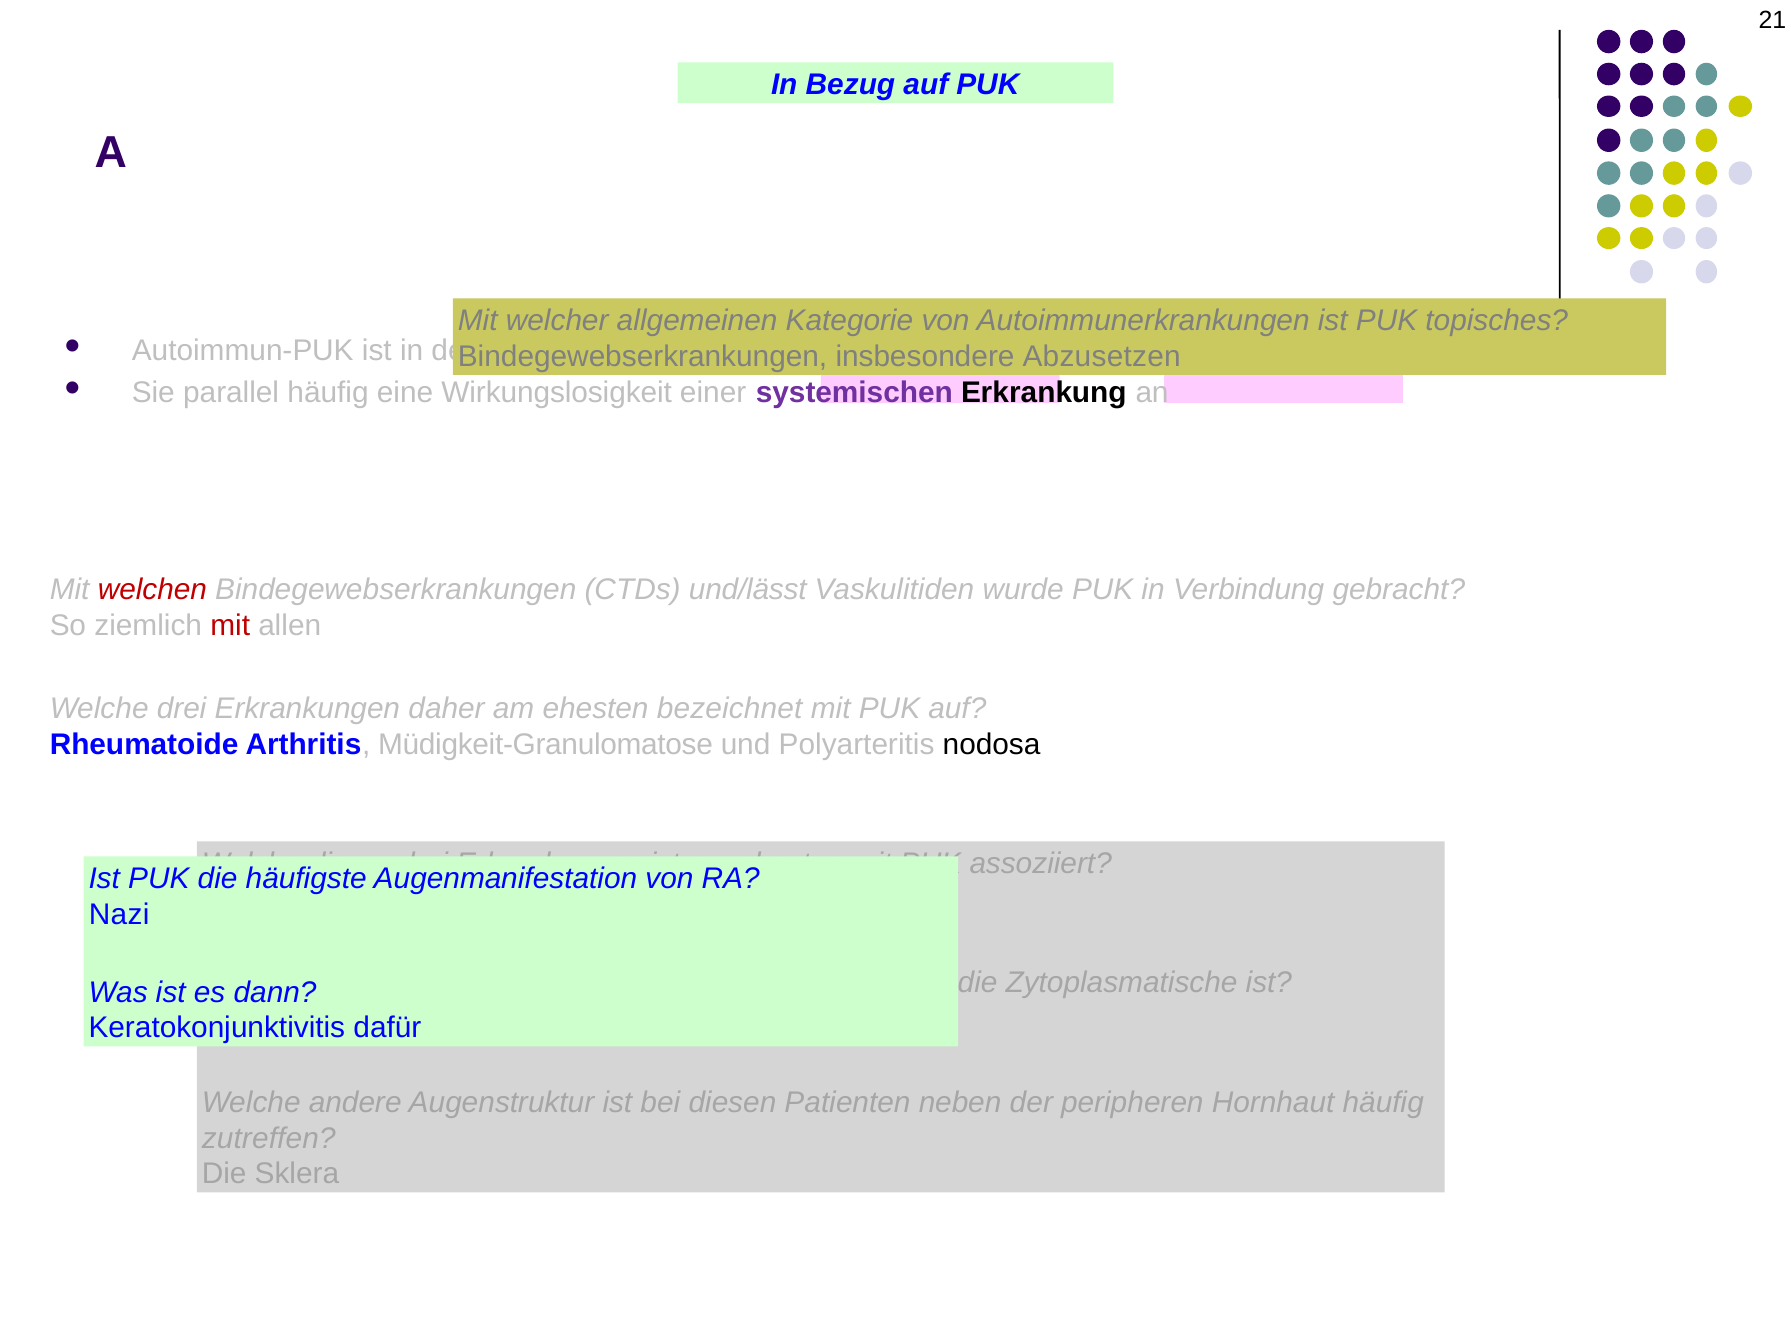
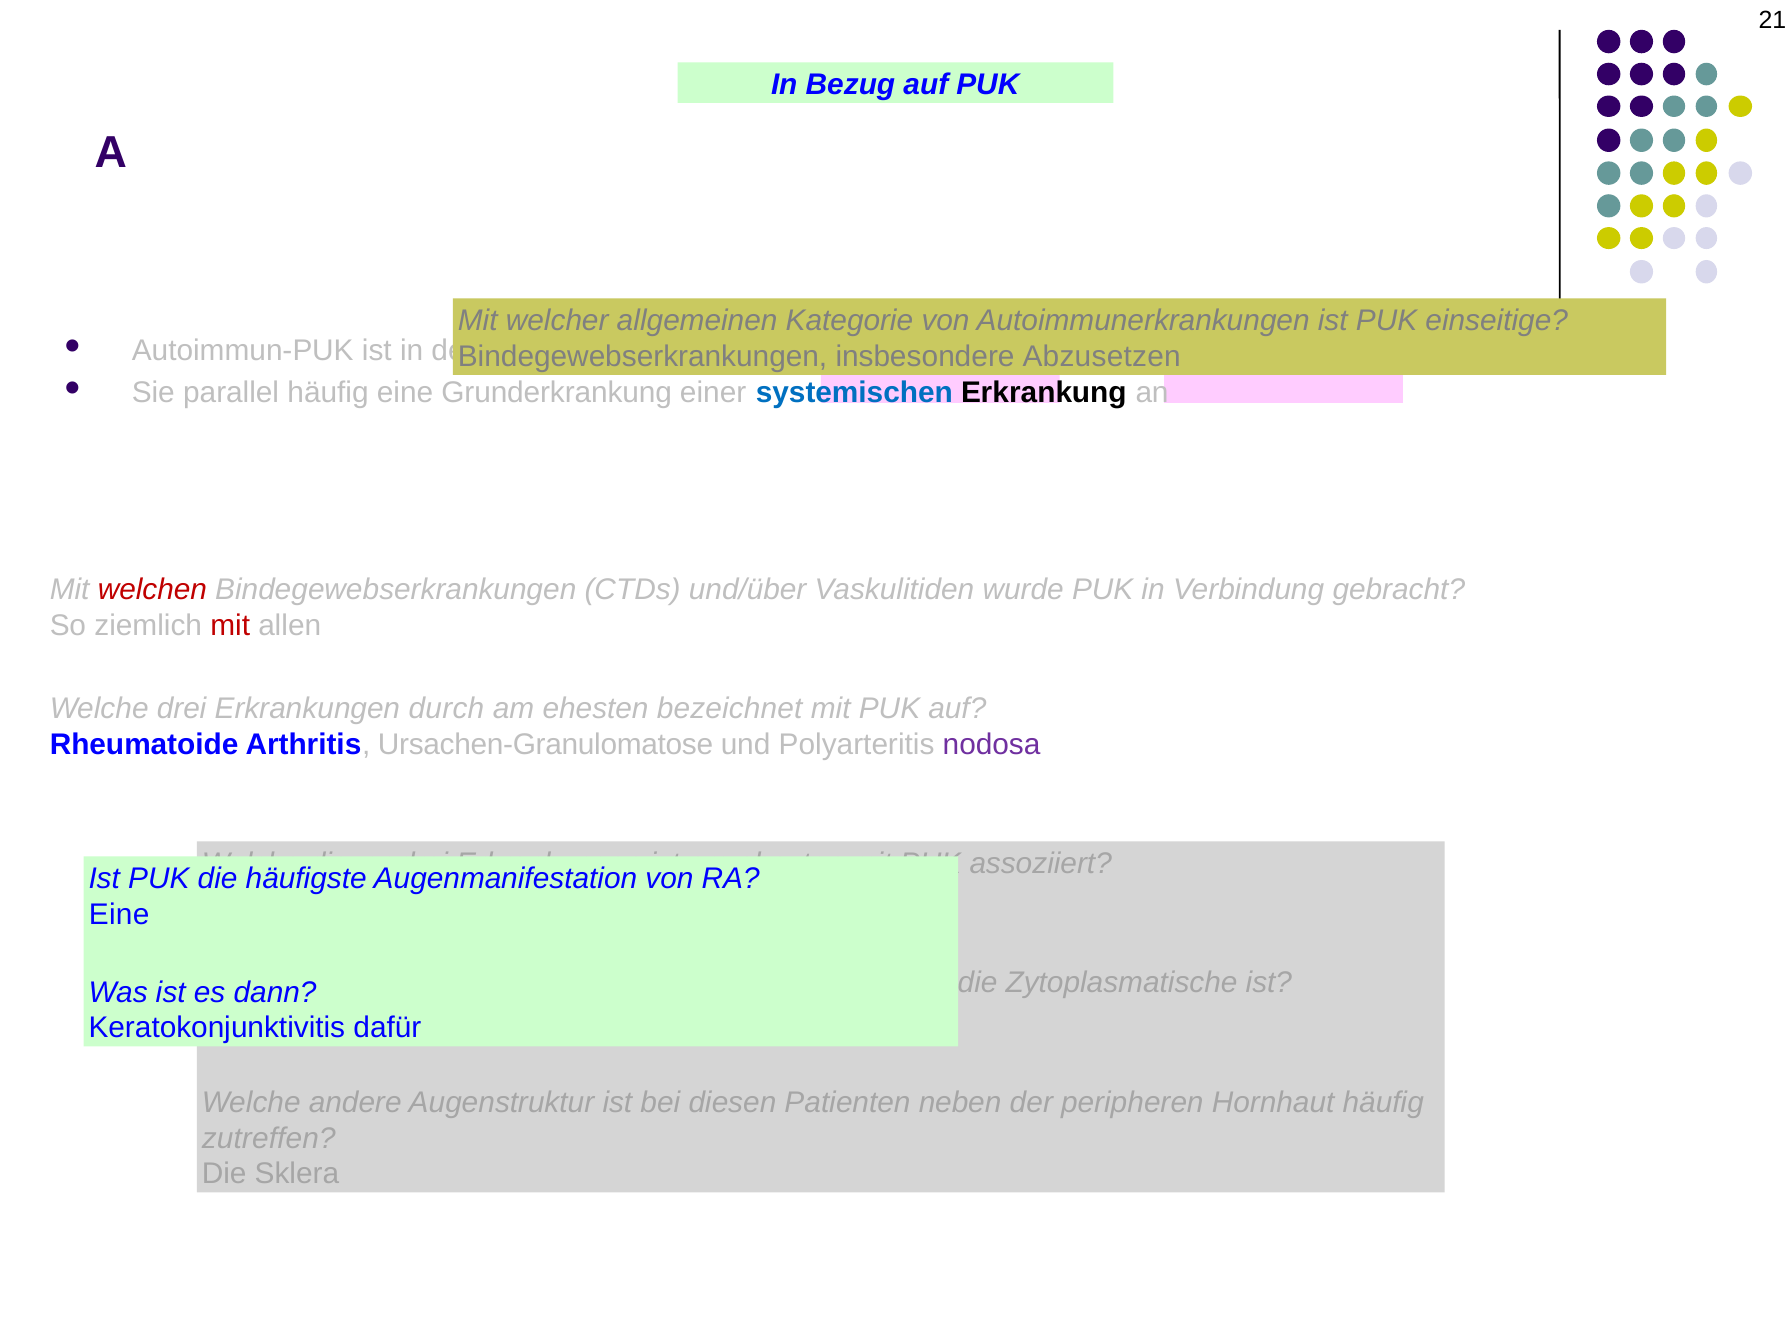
topisches: topisches -> einseitige
Wirkungslosigkeit: Wirkungslosigkeit -> Grunderkrankung
systemischen colour: purple -> blue
und/lässt: und/lässt -> und/über
daher: daher -> durch
Müdigkeit-Granulomatose: Müdigkeit-Granulomatose -> Ursachen-Granulomatose
nodosa colour: black -> purple
Nazi at (119, 915): Nazi -> Eine
